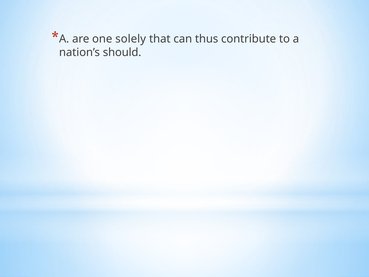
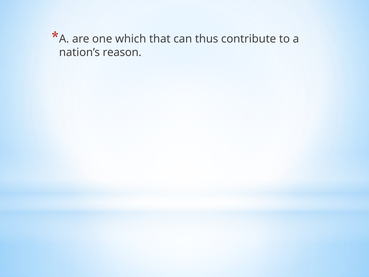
solely: solely -> which
should: should -> reason
